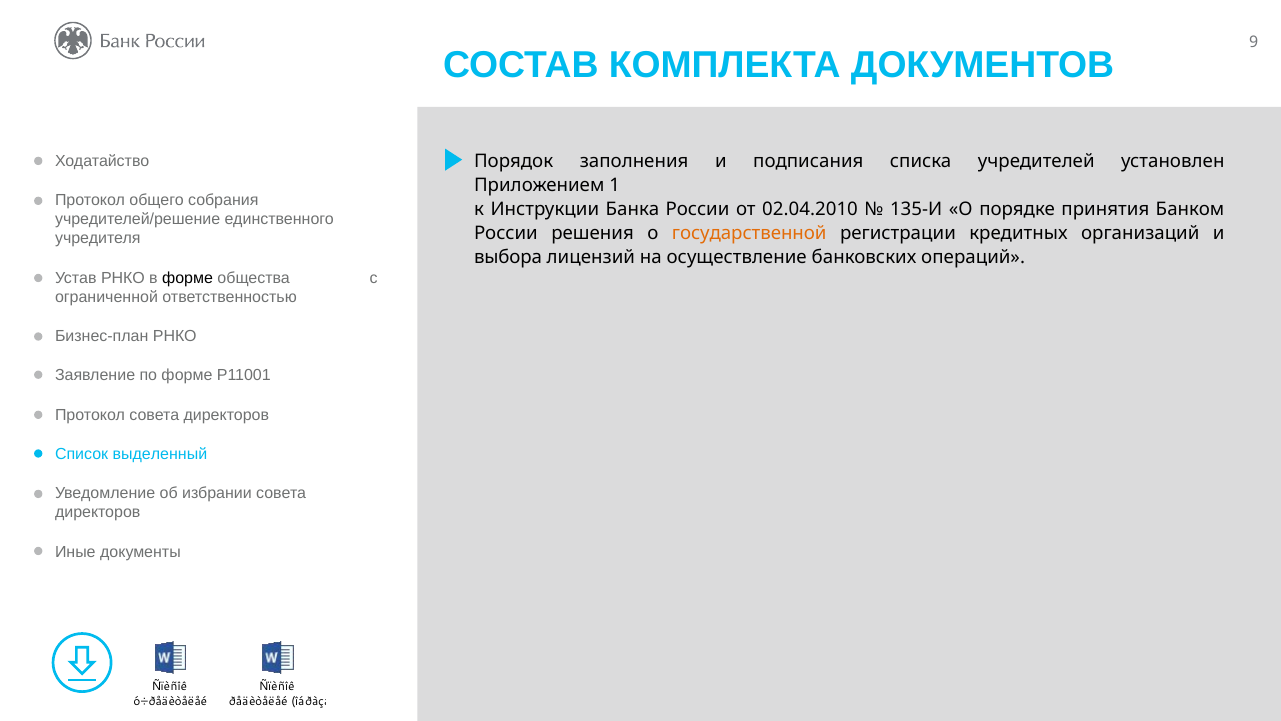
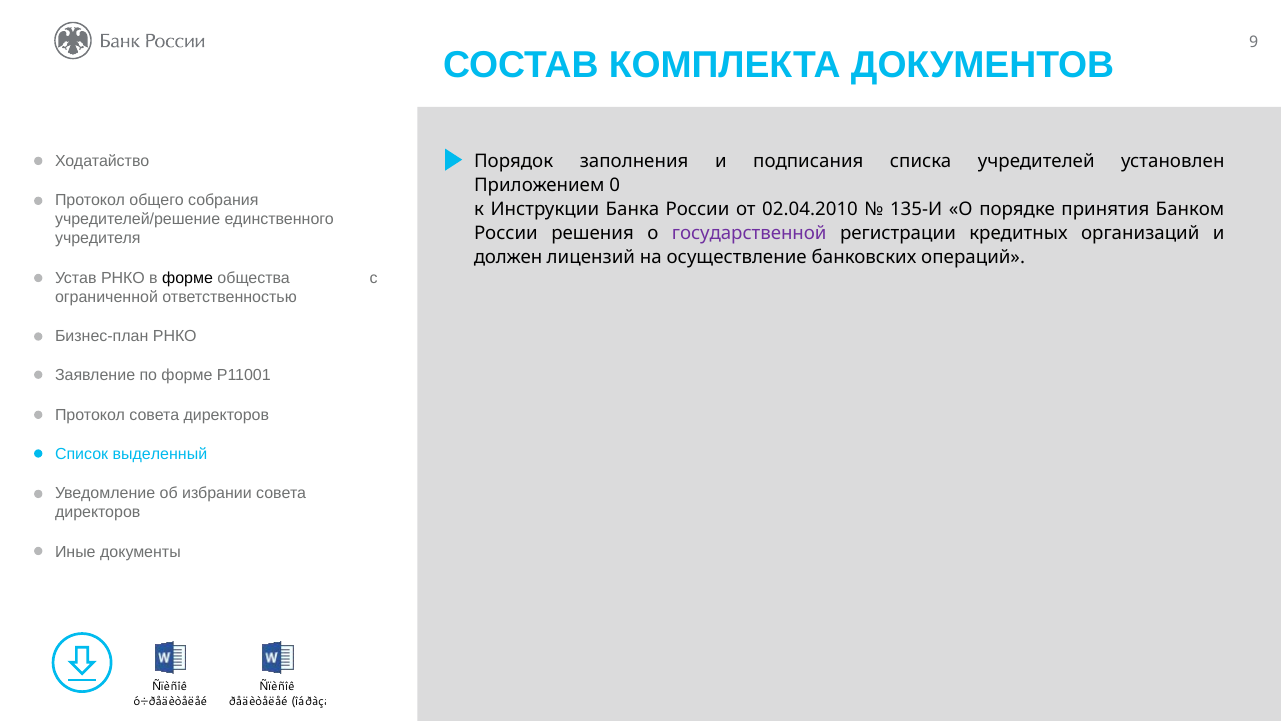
1: 1 -> 0
государственной colour: orange -> purple
выбора: выбора -> должен
